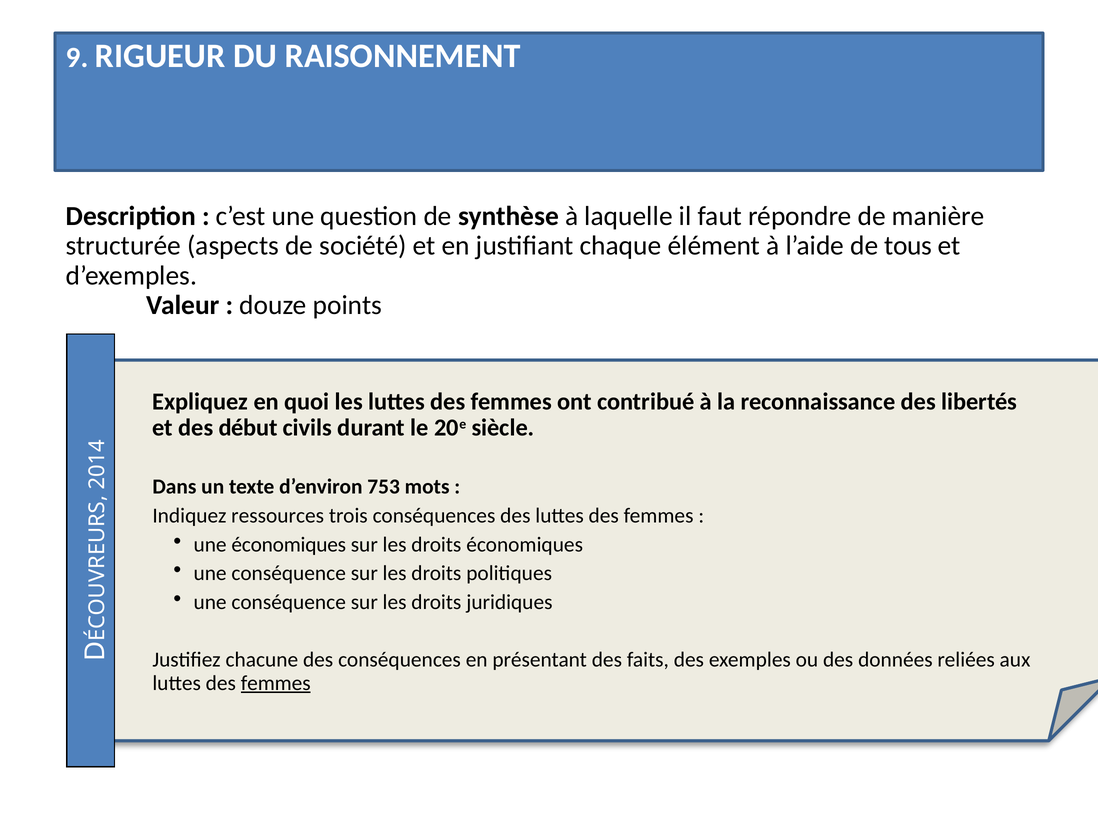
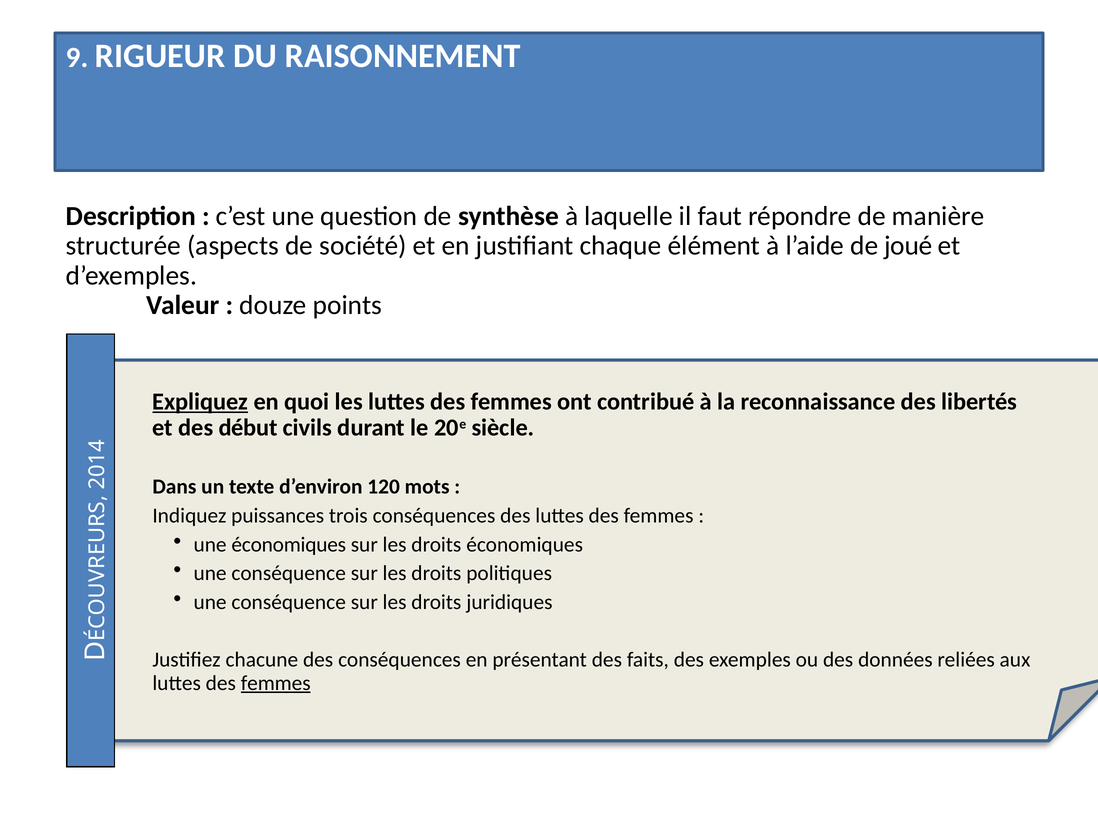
tous: tous -> joué
Expliquez underline: none -> present
753: 753 -> 120
ressources: ressources -> puissances
